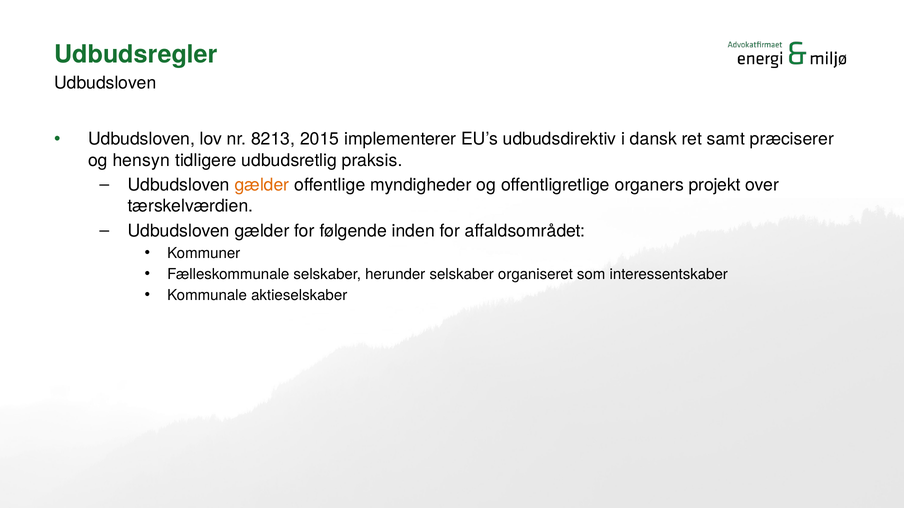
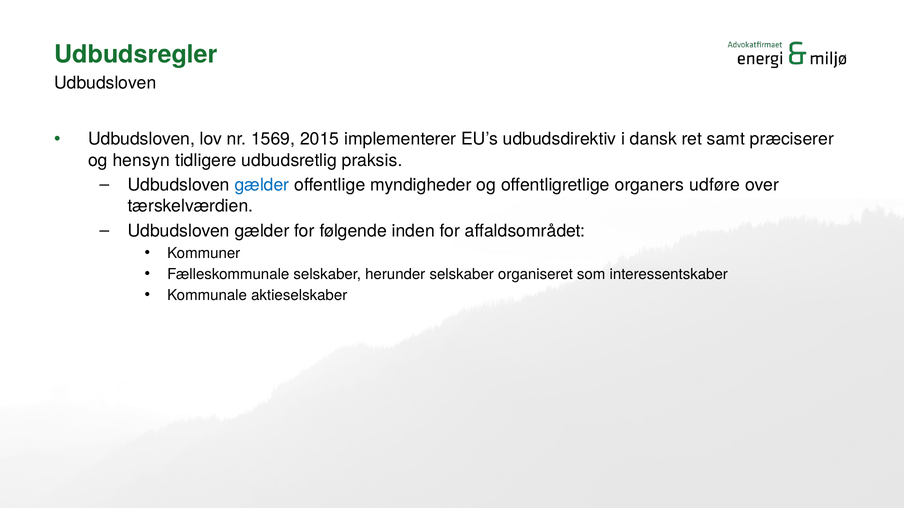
8213: 8213 -> 1569
gælder at (262, 185) colour: orange -> blue
projekt: projekt -> udføre
